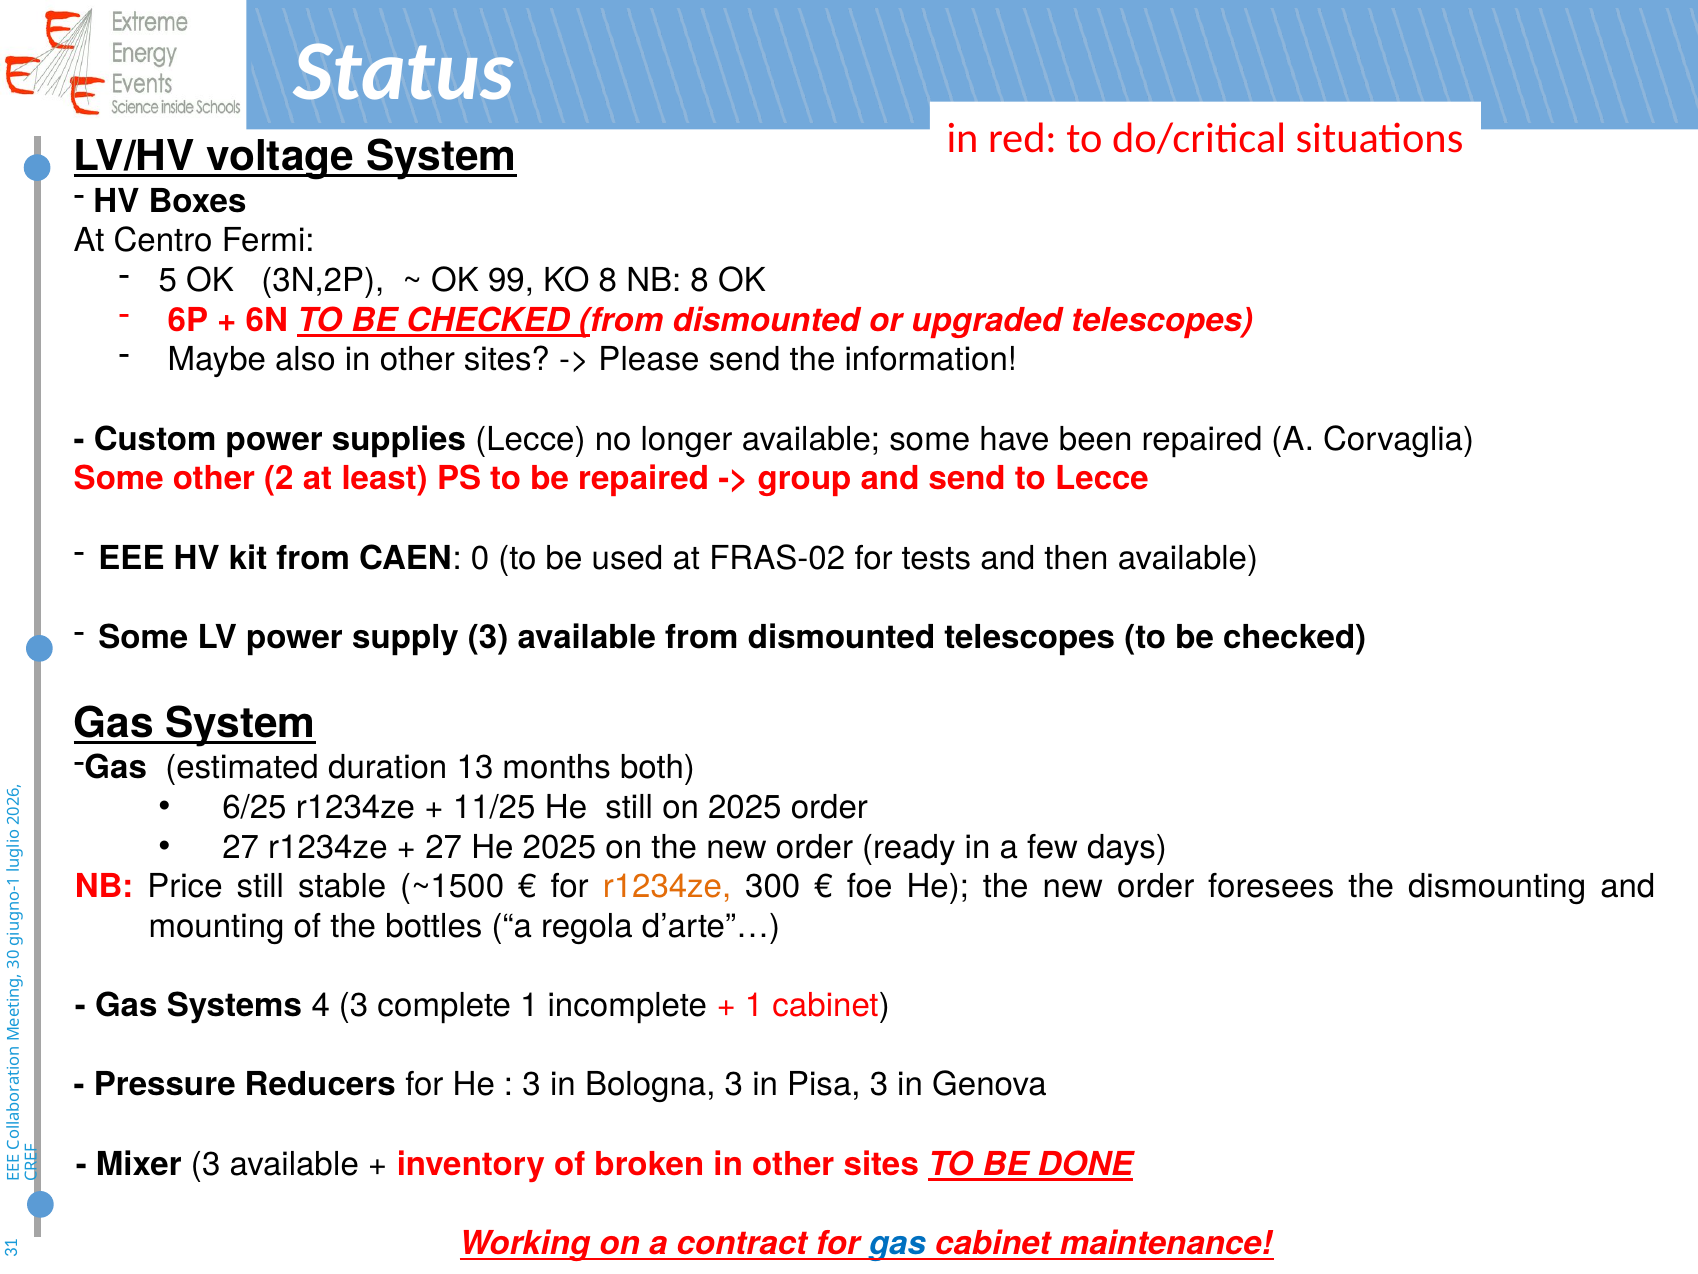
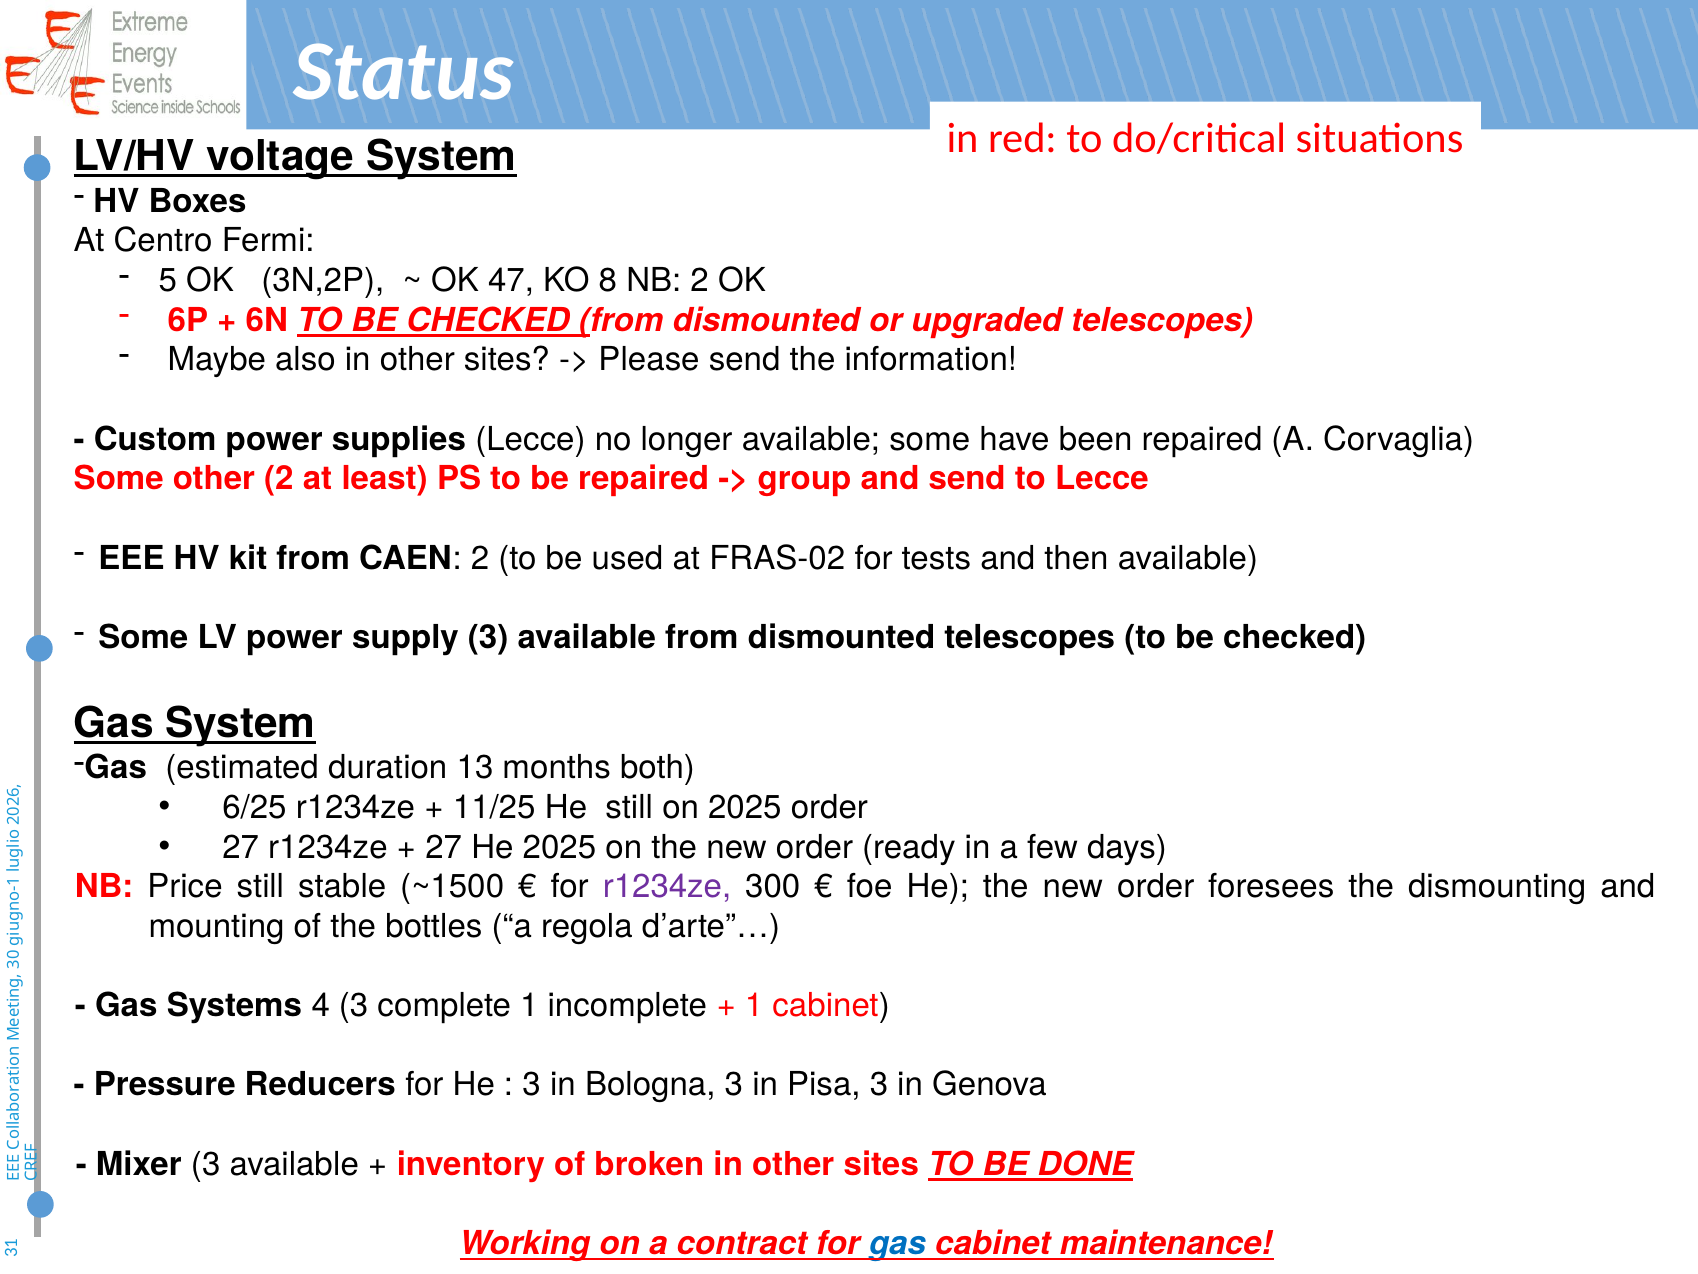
99: 99 -> 47
NB 8: 8 -> 2
CAEN 0: 0 -> 2
r1234ze at (667, 886) colour: orange -> purple
